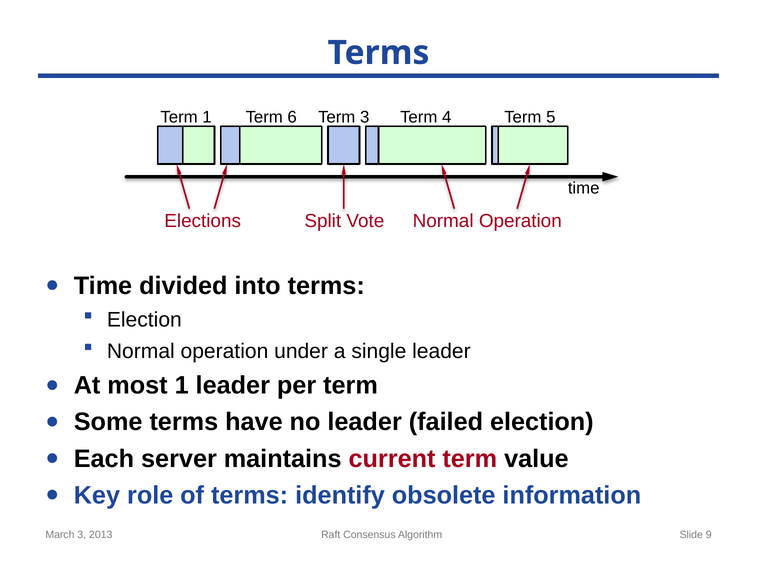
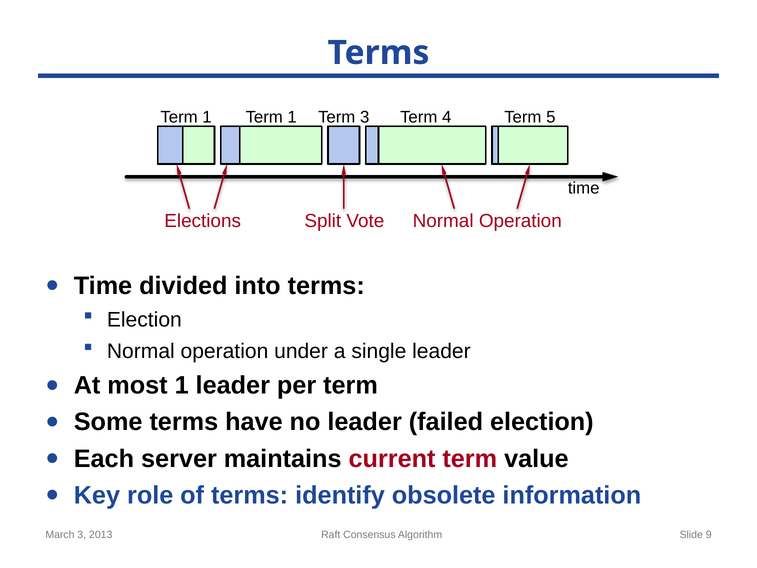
1 Term 6: 6 -> 1
